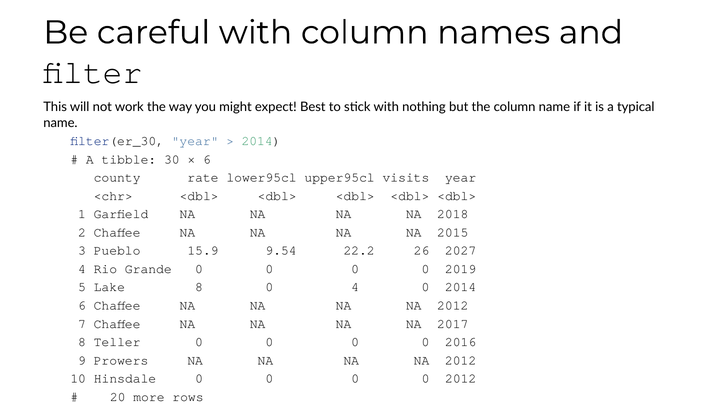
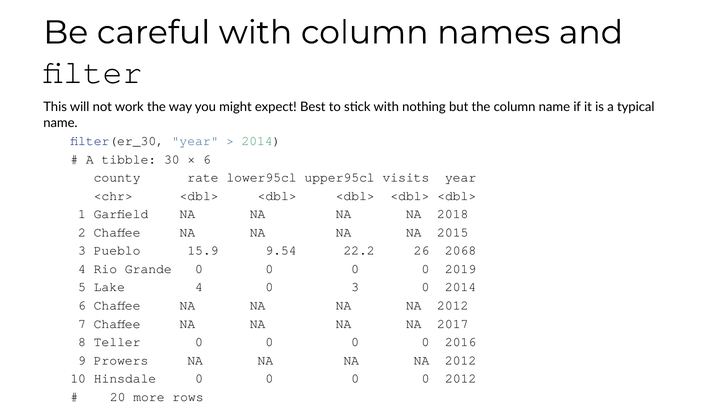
2027: 2027 -> 2068
Lake 8: 8 -> 4
0 4: 4 -> 3
